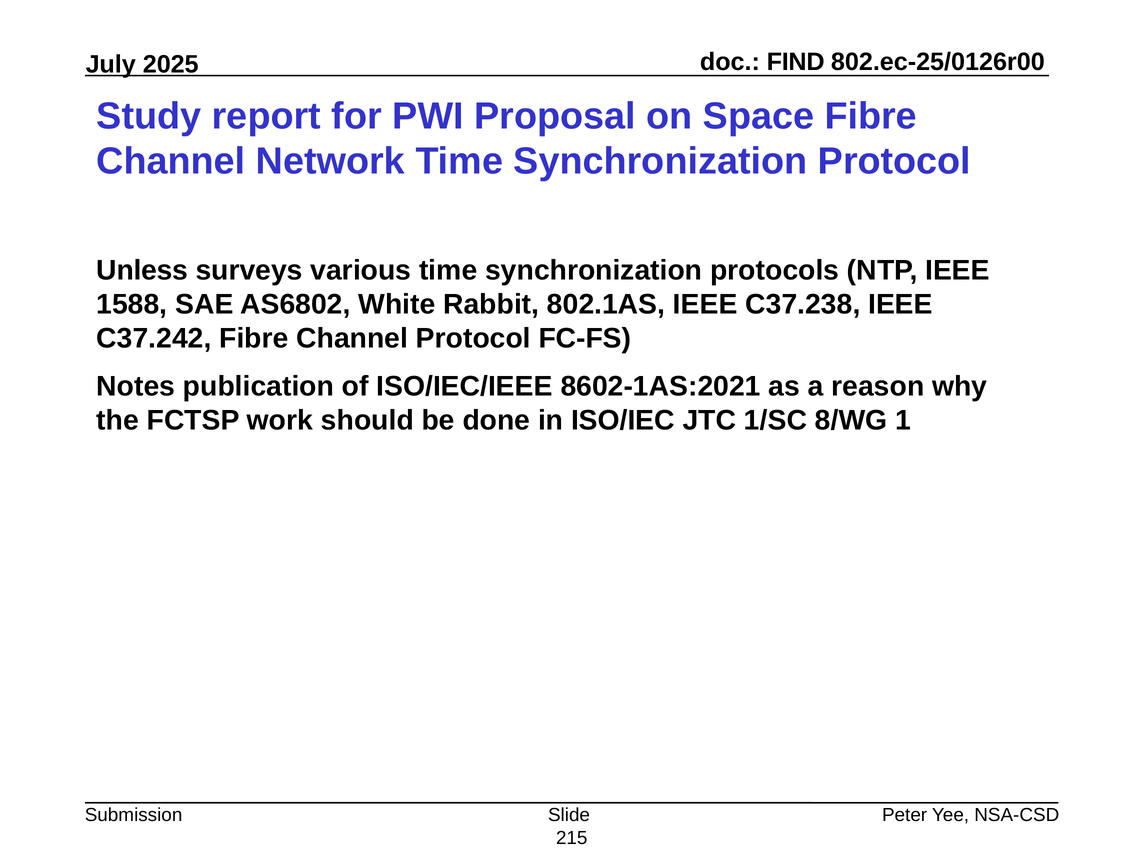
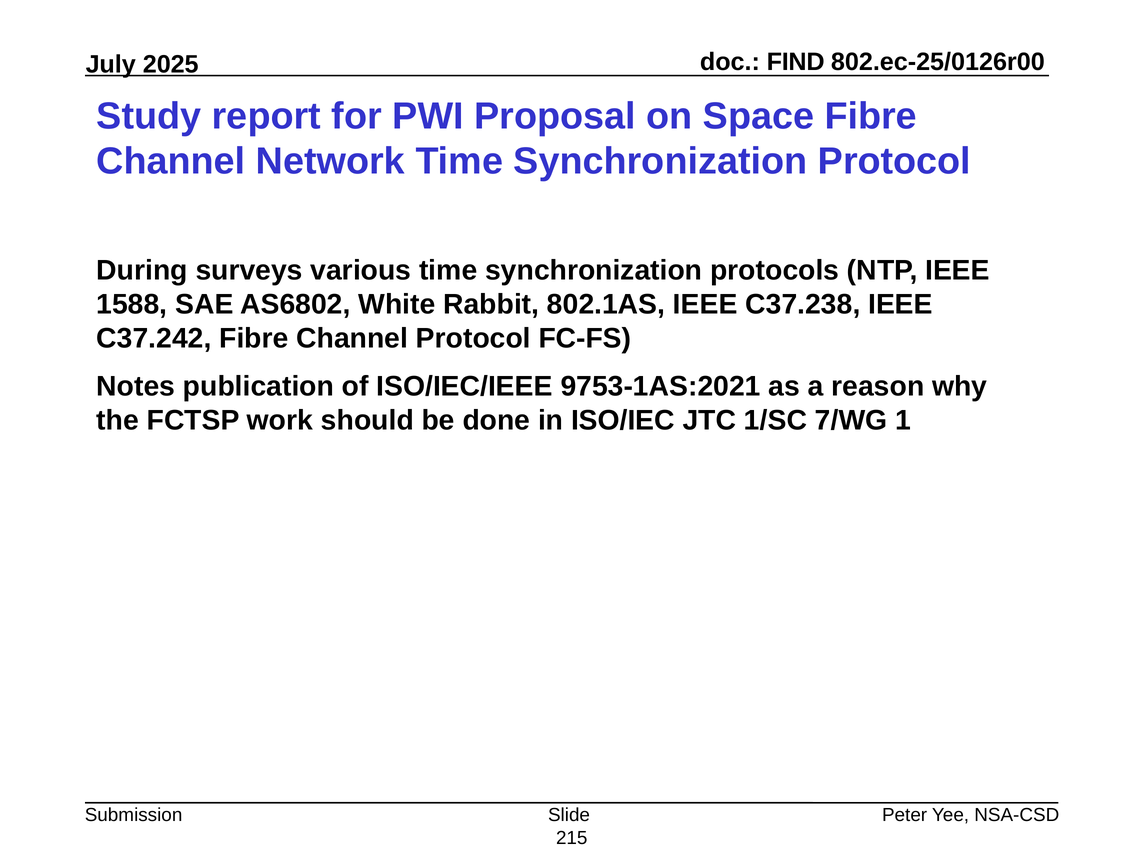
Unless: Unless -> During
8602-1AS:2021: 8602-1AS:2021 -> 9753-1AS:2021
8/WG: 8/WG -> 7/WG
